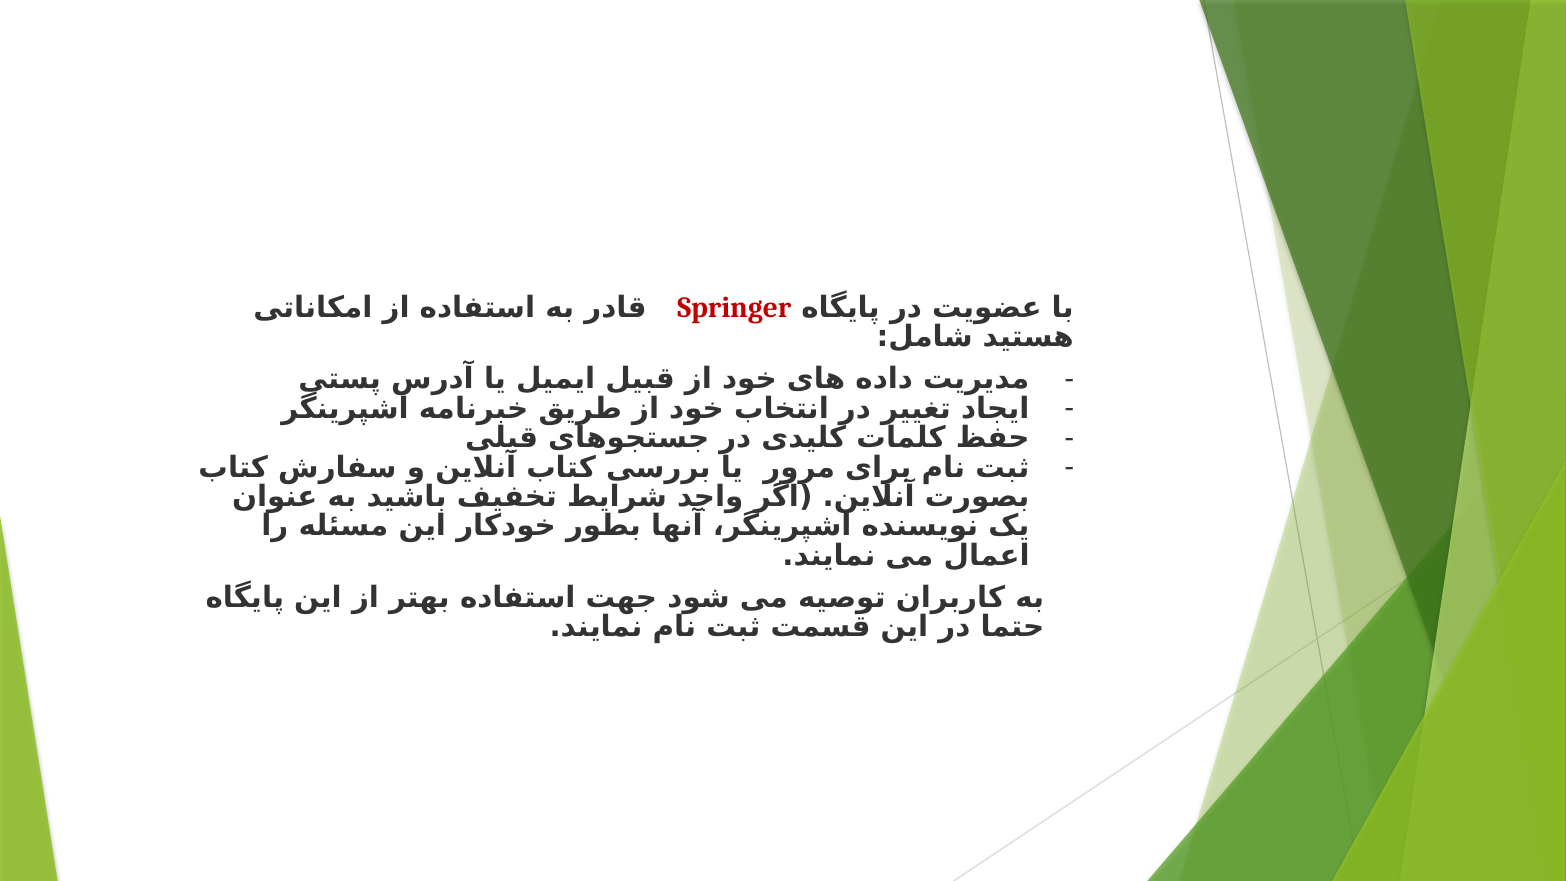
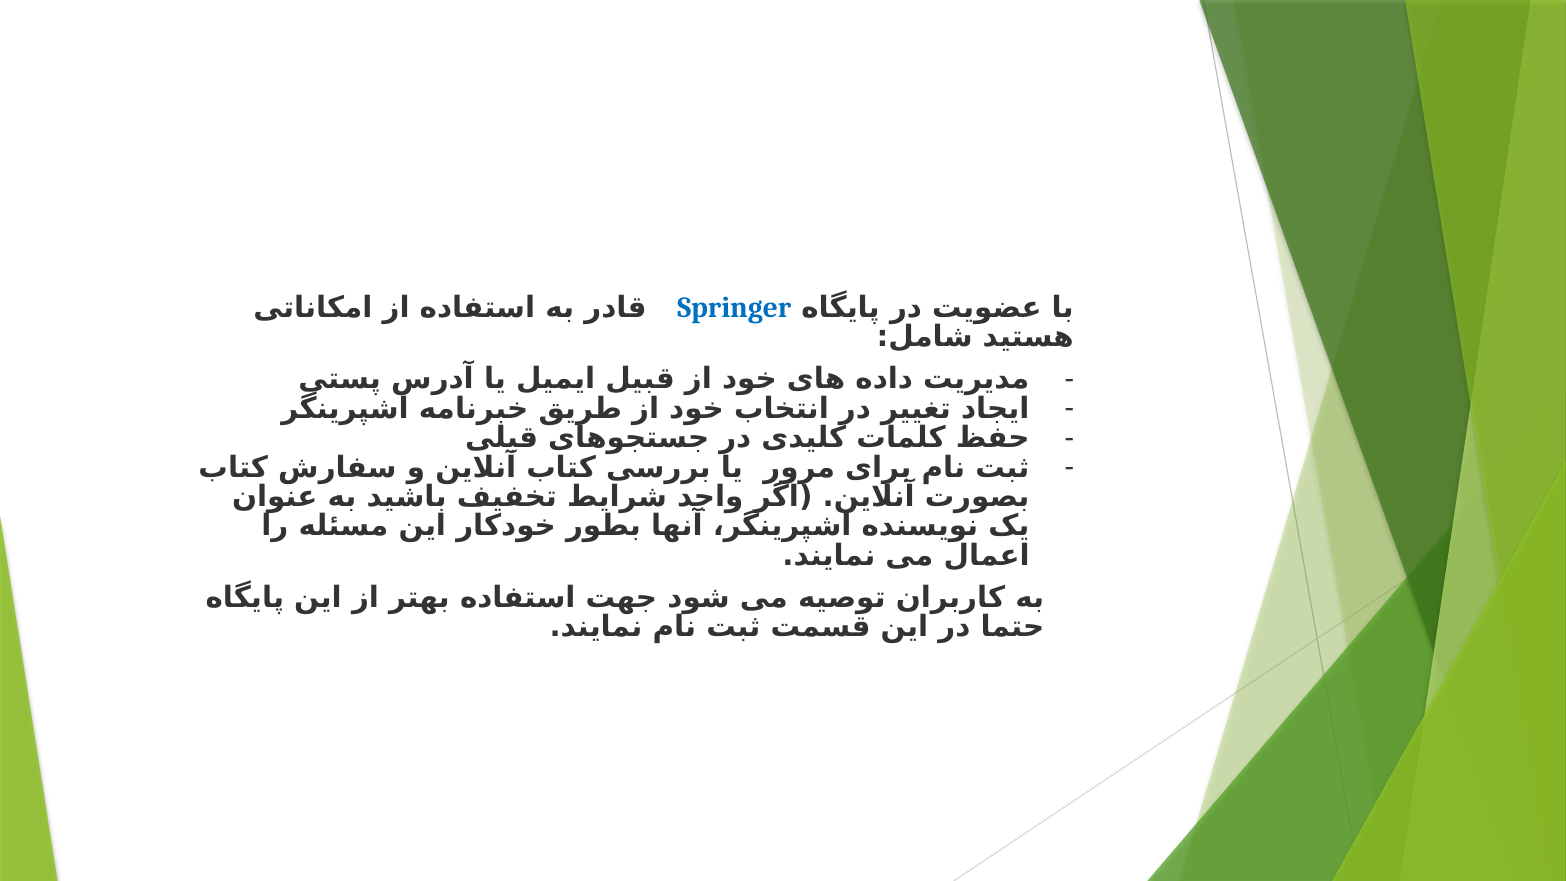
Springer colour: red -> blue
